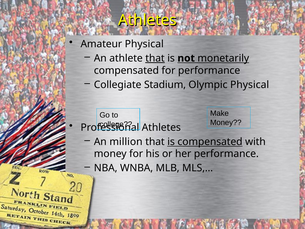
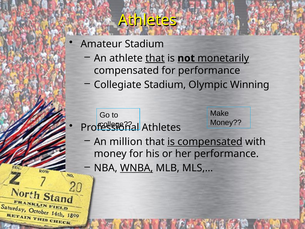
Amateur Physical: Physical -> Stadium
Olympic Physical: Physical -> Winning
WNBA underline: none -> present
